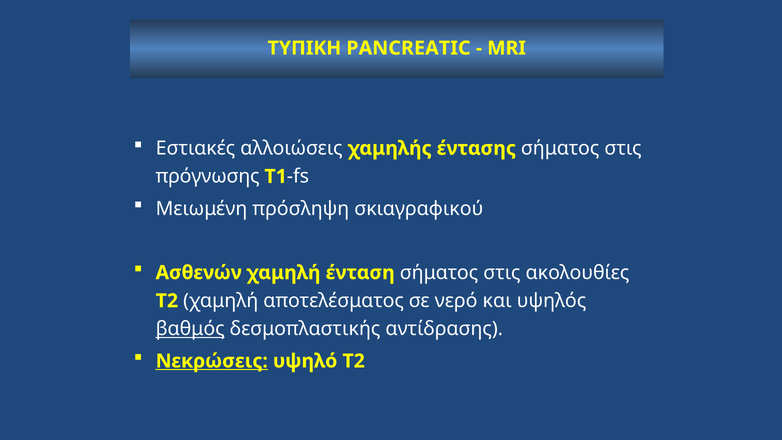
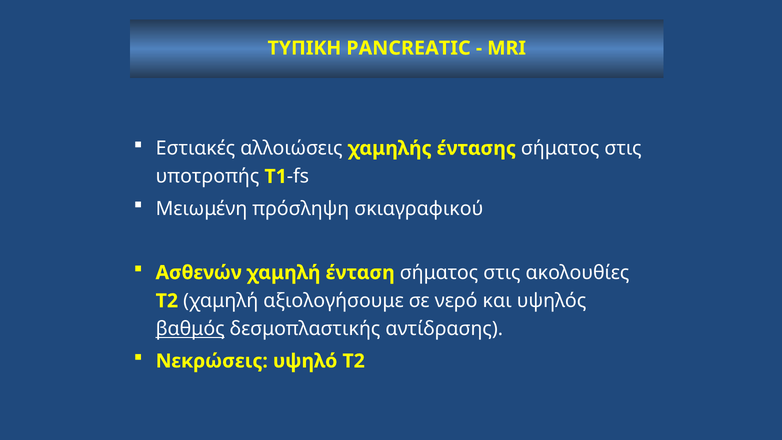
πρόγνωσης: πρόγνωσης -> υποτροπής
αποτελέσματος: αποτελέσματος -> αξιολογήσουμε
Νεκρώσεις underline: present -> none
